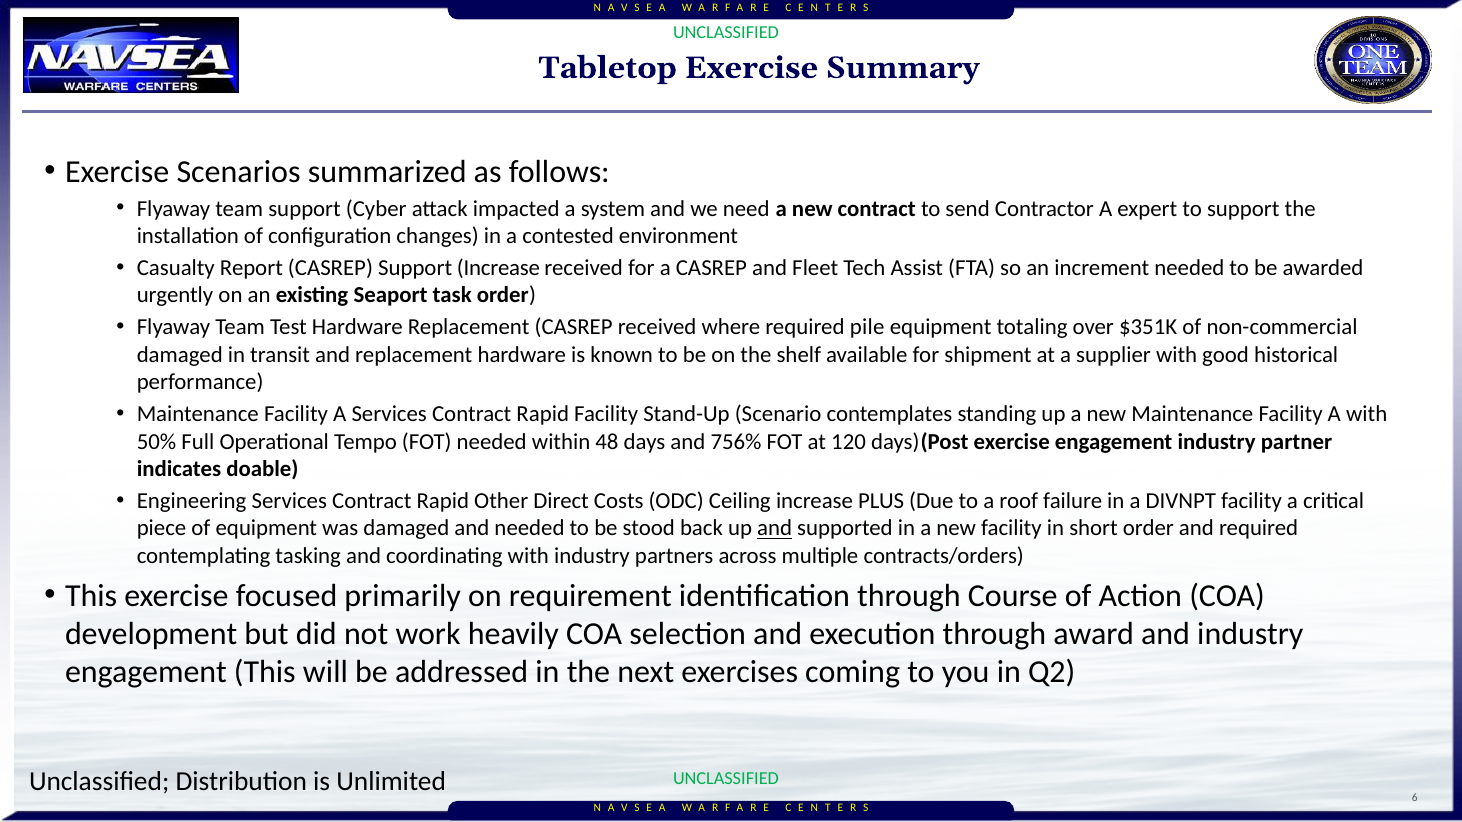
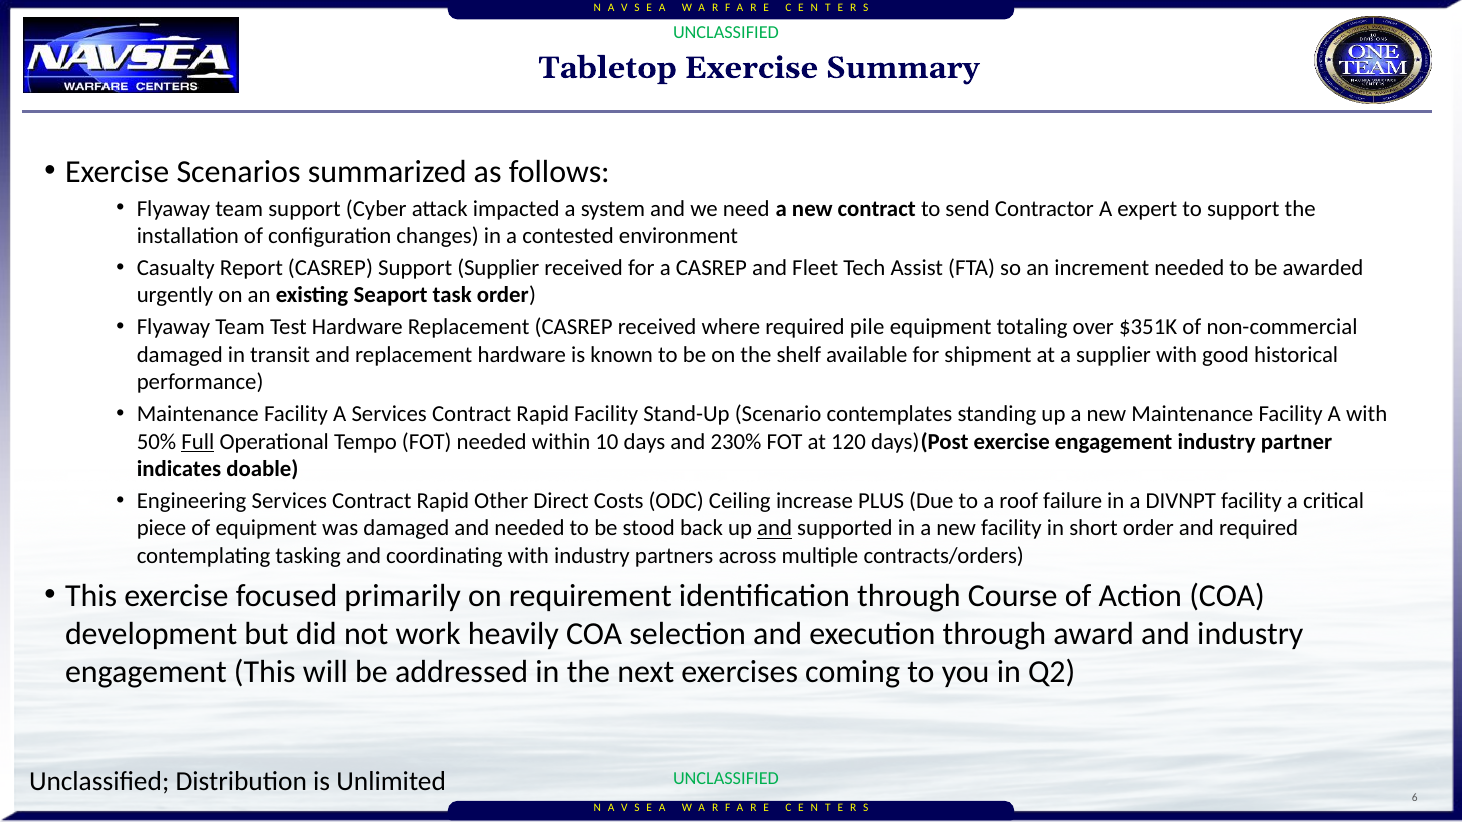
Support Increase: Increase -> Supplier
Full underline: none -> present
48: 48 -> 10
756%: 756% -> 230%
